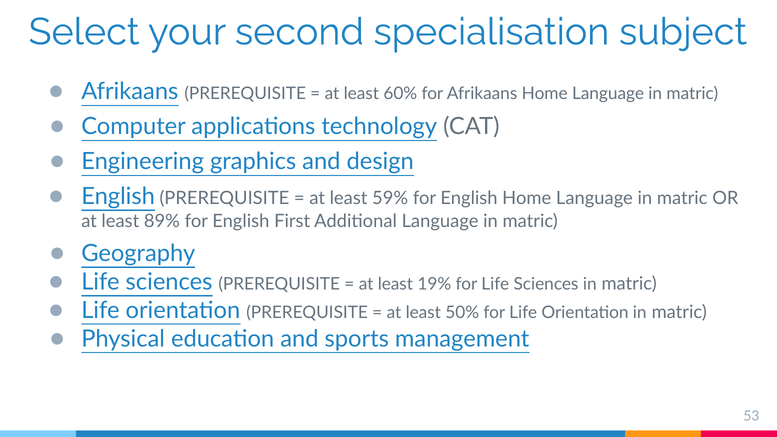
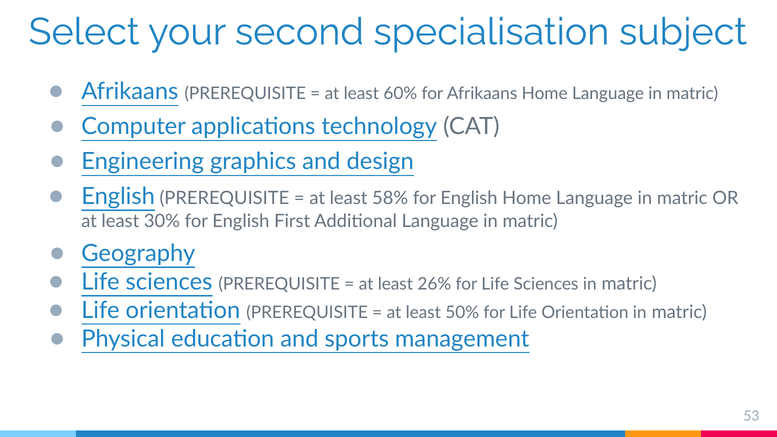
59%: 59% -> 58%
89%: 89% -> 30%
19%: 19% -> 26%
